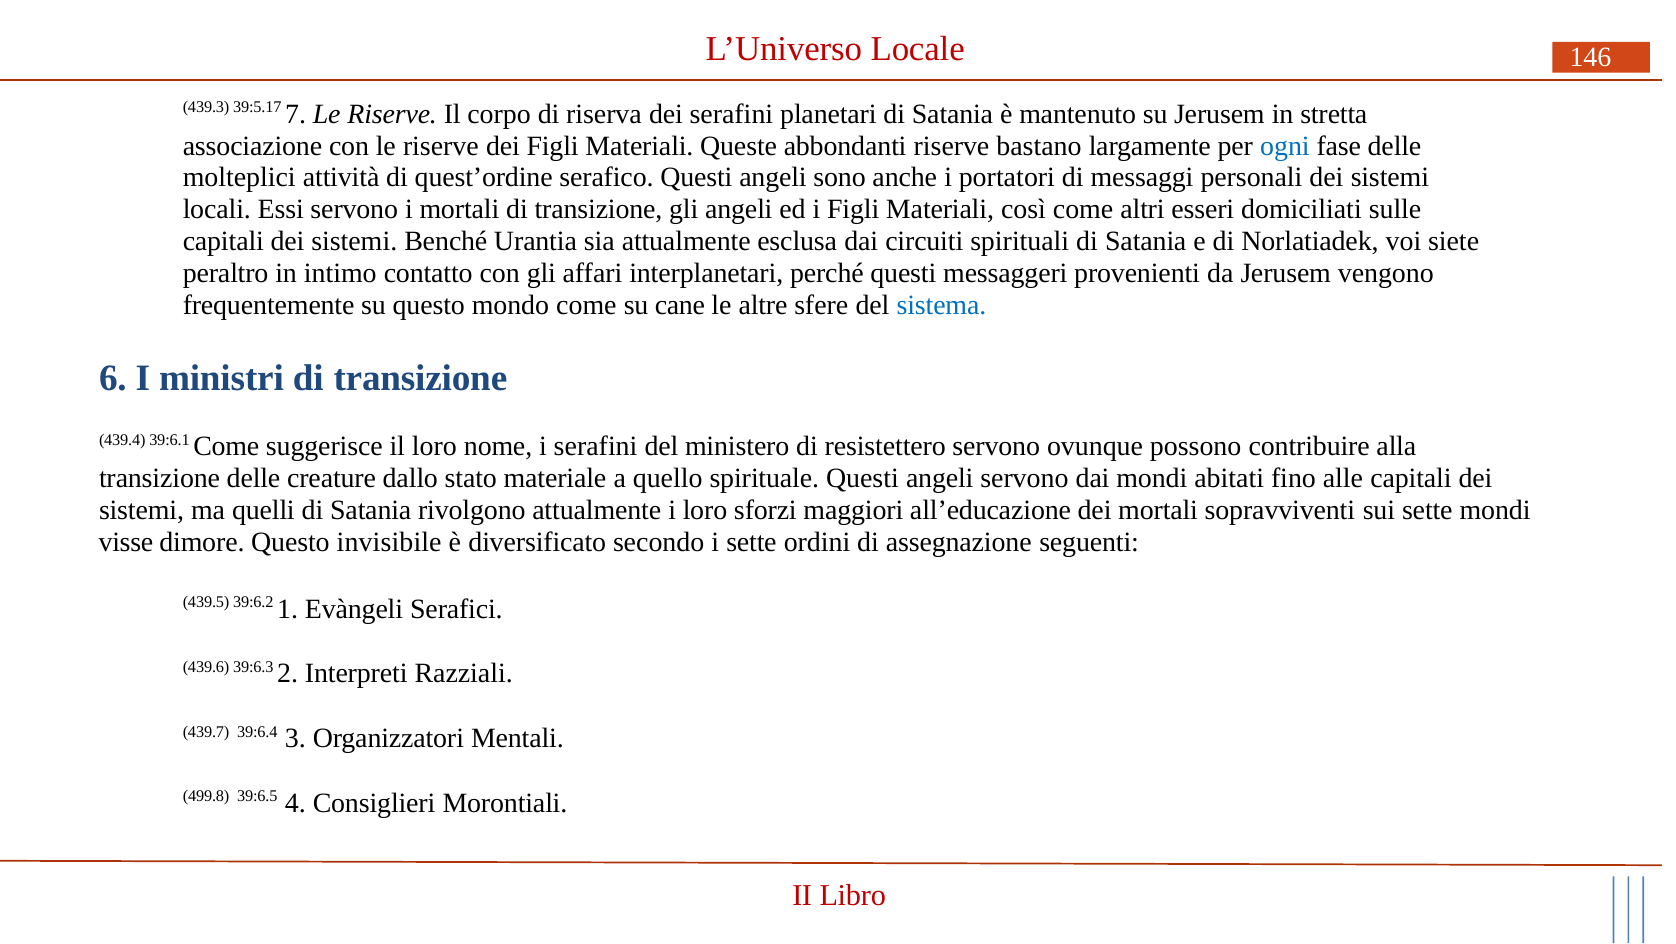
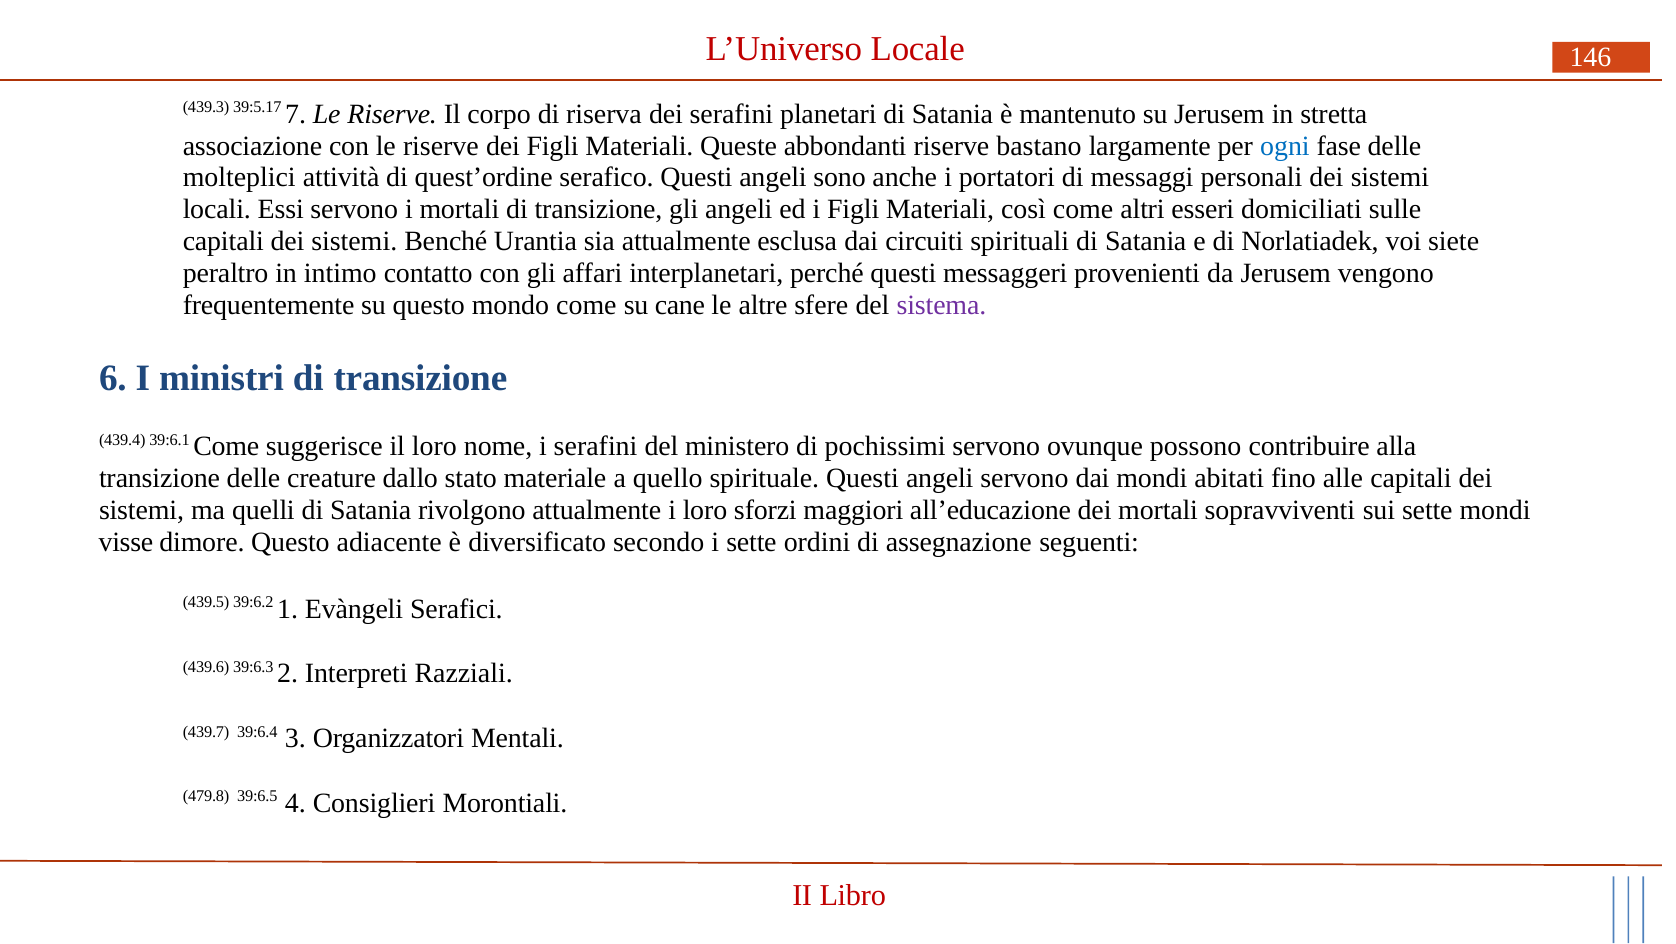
sistema colour: blue -> purple
resistettero: resistettero -> pochissimi
invisibile: invisibile -> adiacente
499.8: 499.8 -> 479.8
